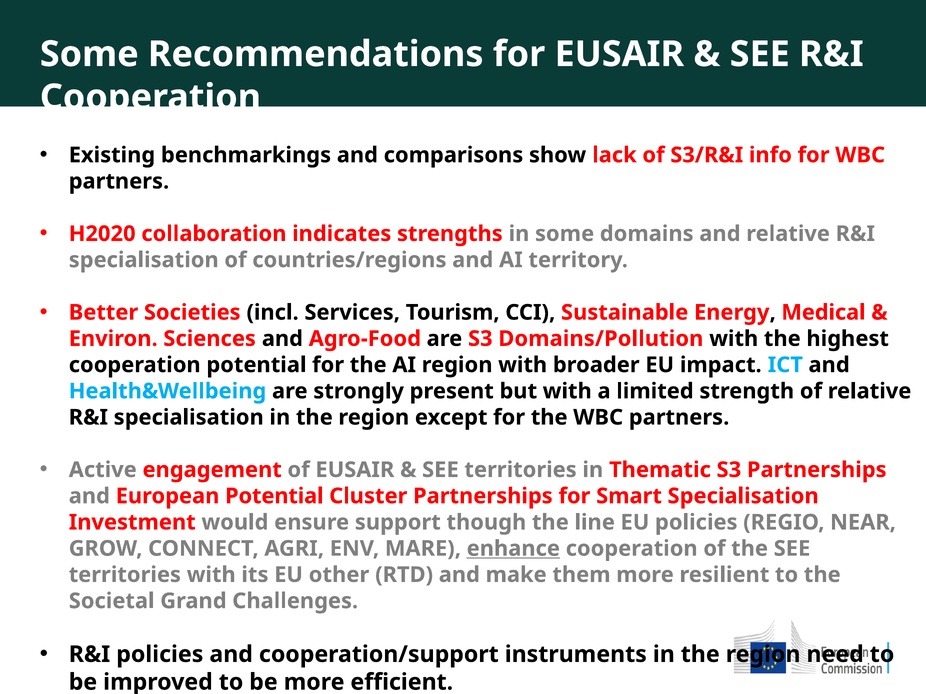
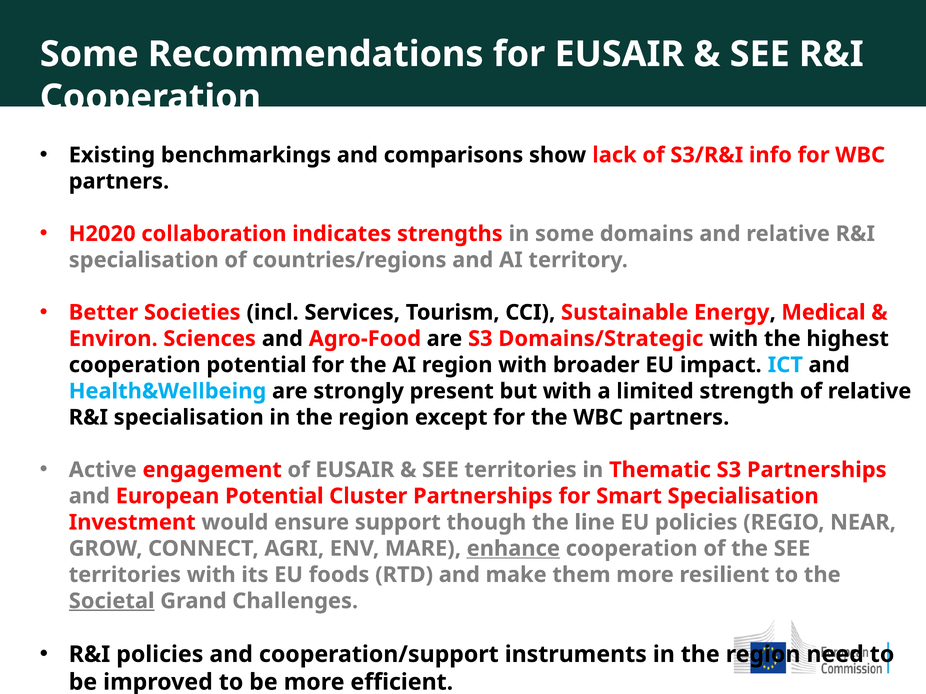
Domains/Pollution: Domains/Pollution -> Domains/Strategic
other: other -> foods
Societal underline: none -> present
